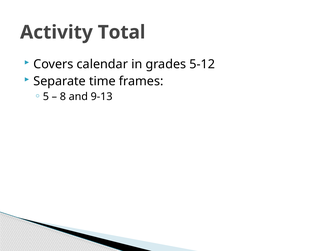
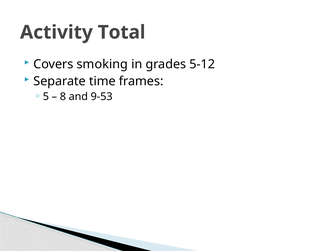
calendar: calendar -> smoking
9-13: 9-13 -> 9-53
